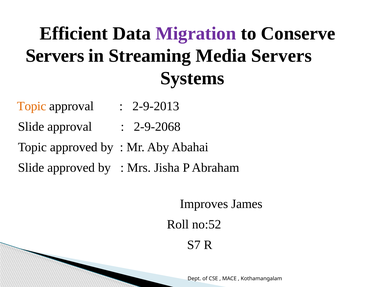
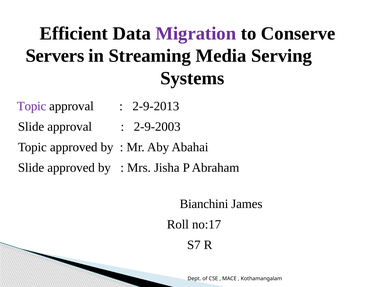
Media Servers: Servers -> Serving
Topic at (32, 106) colour: orange -> purple
2-9-2068: 2-9-2068 -> 2-9-2003
Improves: Improves -> Bianchini
no:52: no:52 -> no:17
